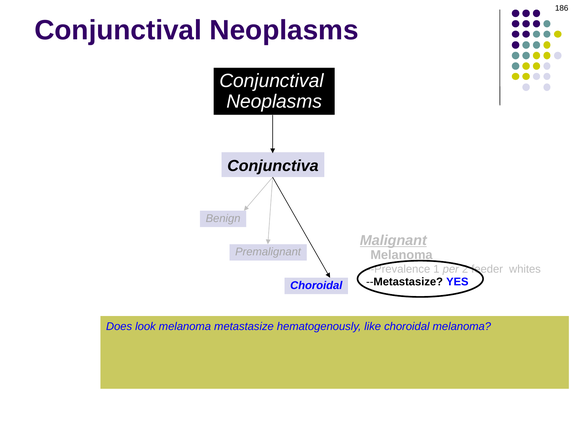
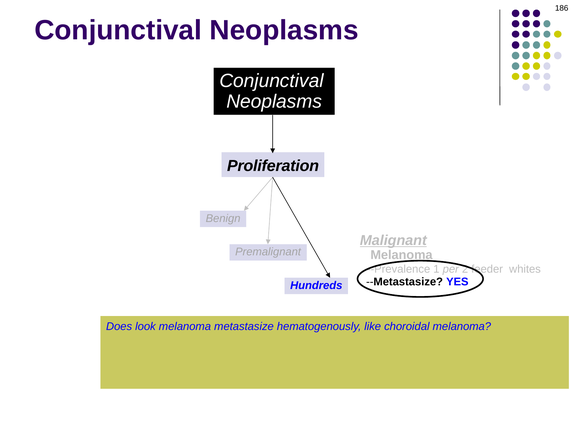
Conjunctiva: Conjunctiva -> Proliferation
Choroidal at (316, 285): Choroidal -> Hundreds
